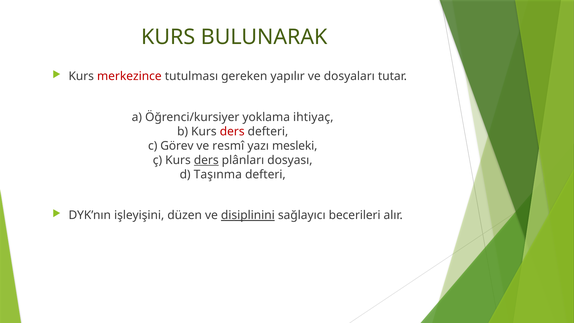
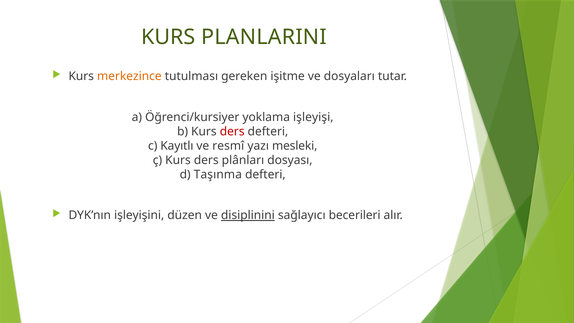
BULUNARAK: BULUNARAK -> PLANLARINI
merkezince colour: red -> orange
yapılır: yapılır -> işitme
ihtiyaç: ihtiyaç -> işleyişi
Görev: Görev -> Kayıtlı
ders at (206, 160) underline: present -> none
